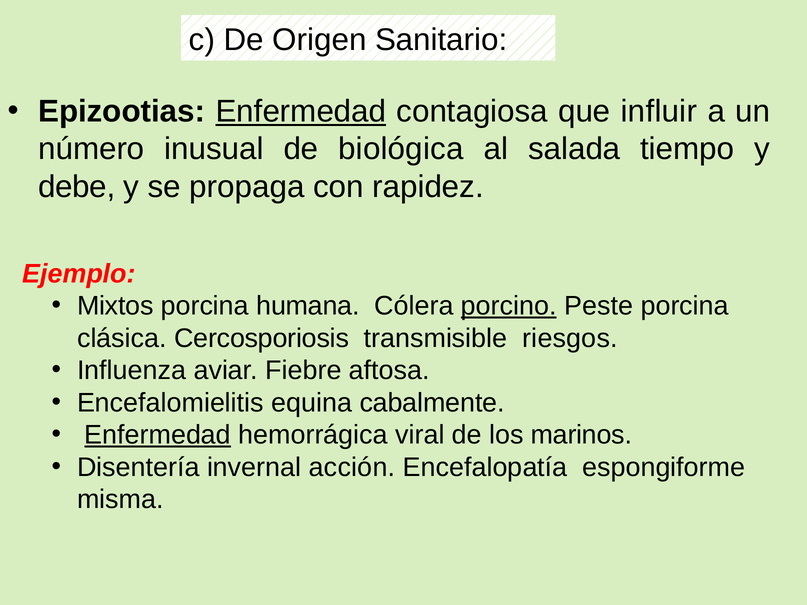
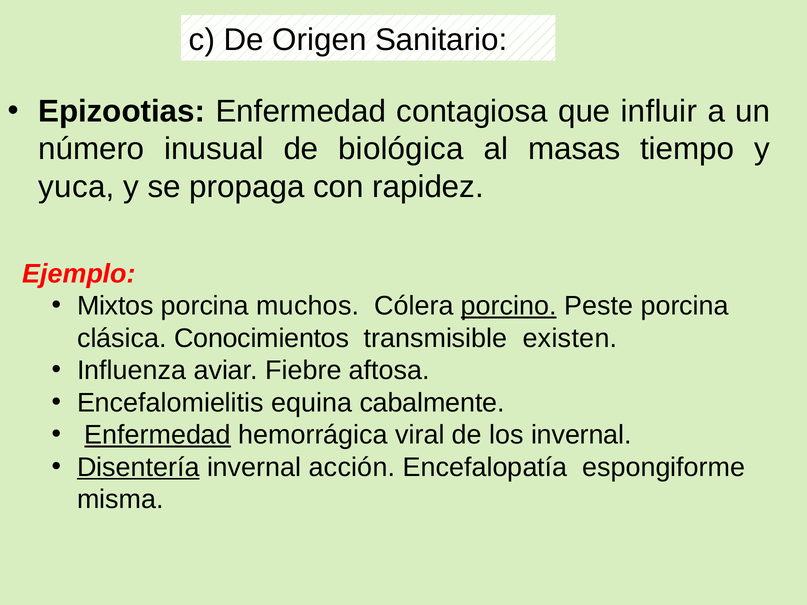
Enfermedad at (301, 112) underline: present -> none
salada: salada -> masas
debe: debe -> yuca
humana: humana -> muchos
Cercosporiosis: Cercosporiosis -> Conocimientos
riesgos: riesgos -> existen
los marinos: marinos -> invernal
Disentería underline: none -> present
